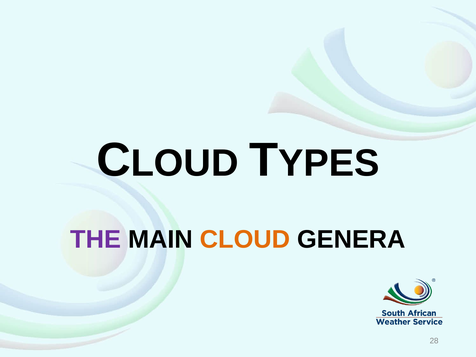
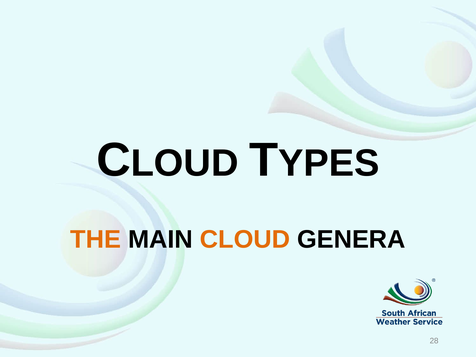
THE colour: purple -> orange
